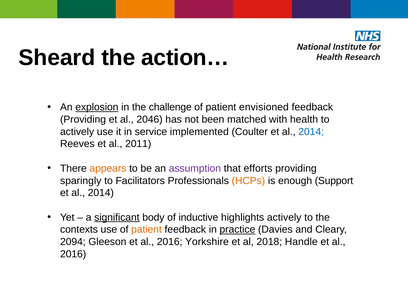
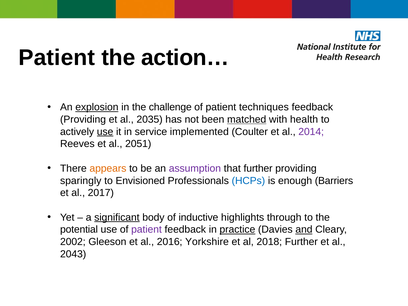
Sheard at (57, 58): Sheard -> Patient
envisioned: envisioned -> techniques
2046: 2046 -> 2035
matched underline: none -> present
use at (105, 132) underline: none -> present
2014 at (311, 132) colour: blue -> purple
2011: 2011 -> 2051
that efforts: efforts -> further
Facilitators: Facilitators -> Envisioned
HCPs colour: orange -> blue
Support: Support -> Barriers
2014 at (101, 193): 2014 -> 2017
highlights actively: actively -> through
contexts: contexts -> potential
patient at (147, 230) colour: orange -> purple
and underline: none -> present
2094: 2094 -> 2002
2018 Handle: Handle -> Further
2016 at (73, 254): 2016 -> 2043
